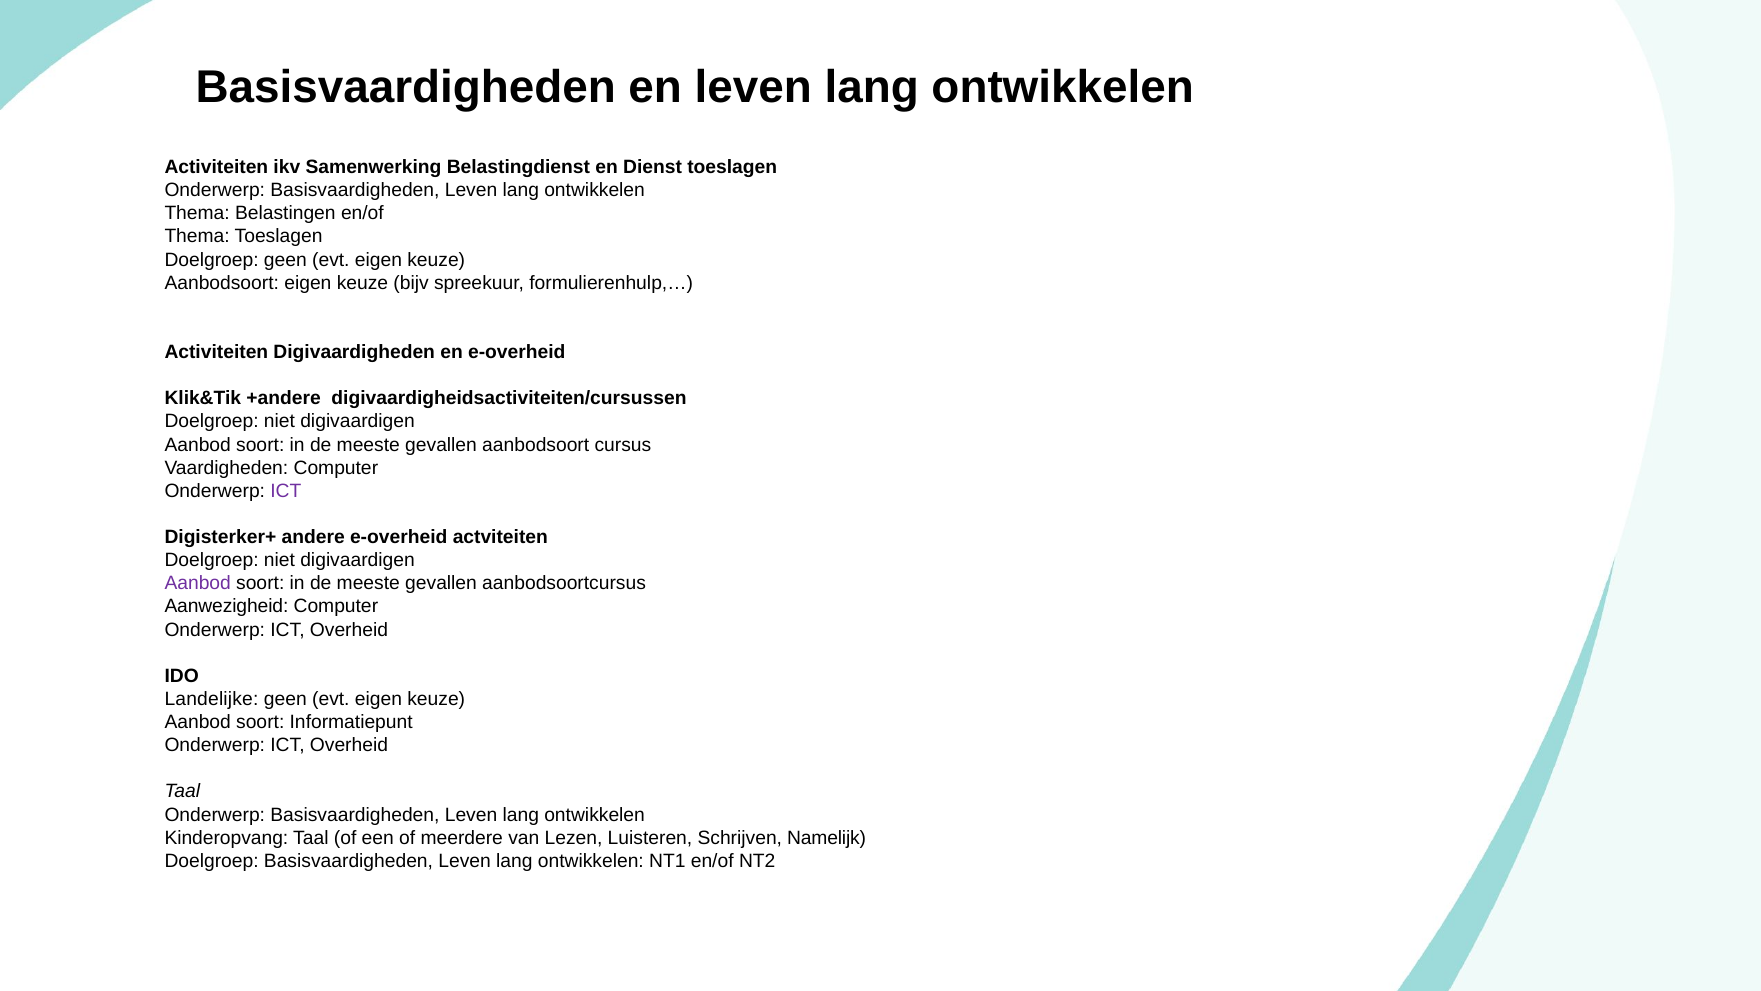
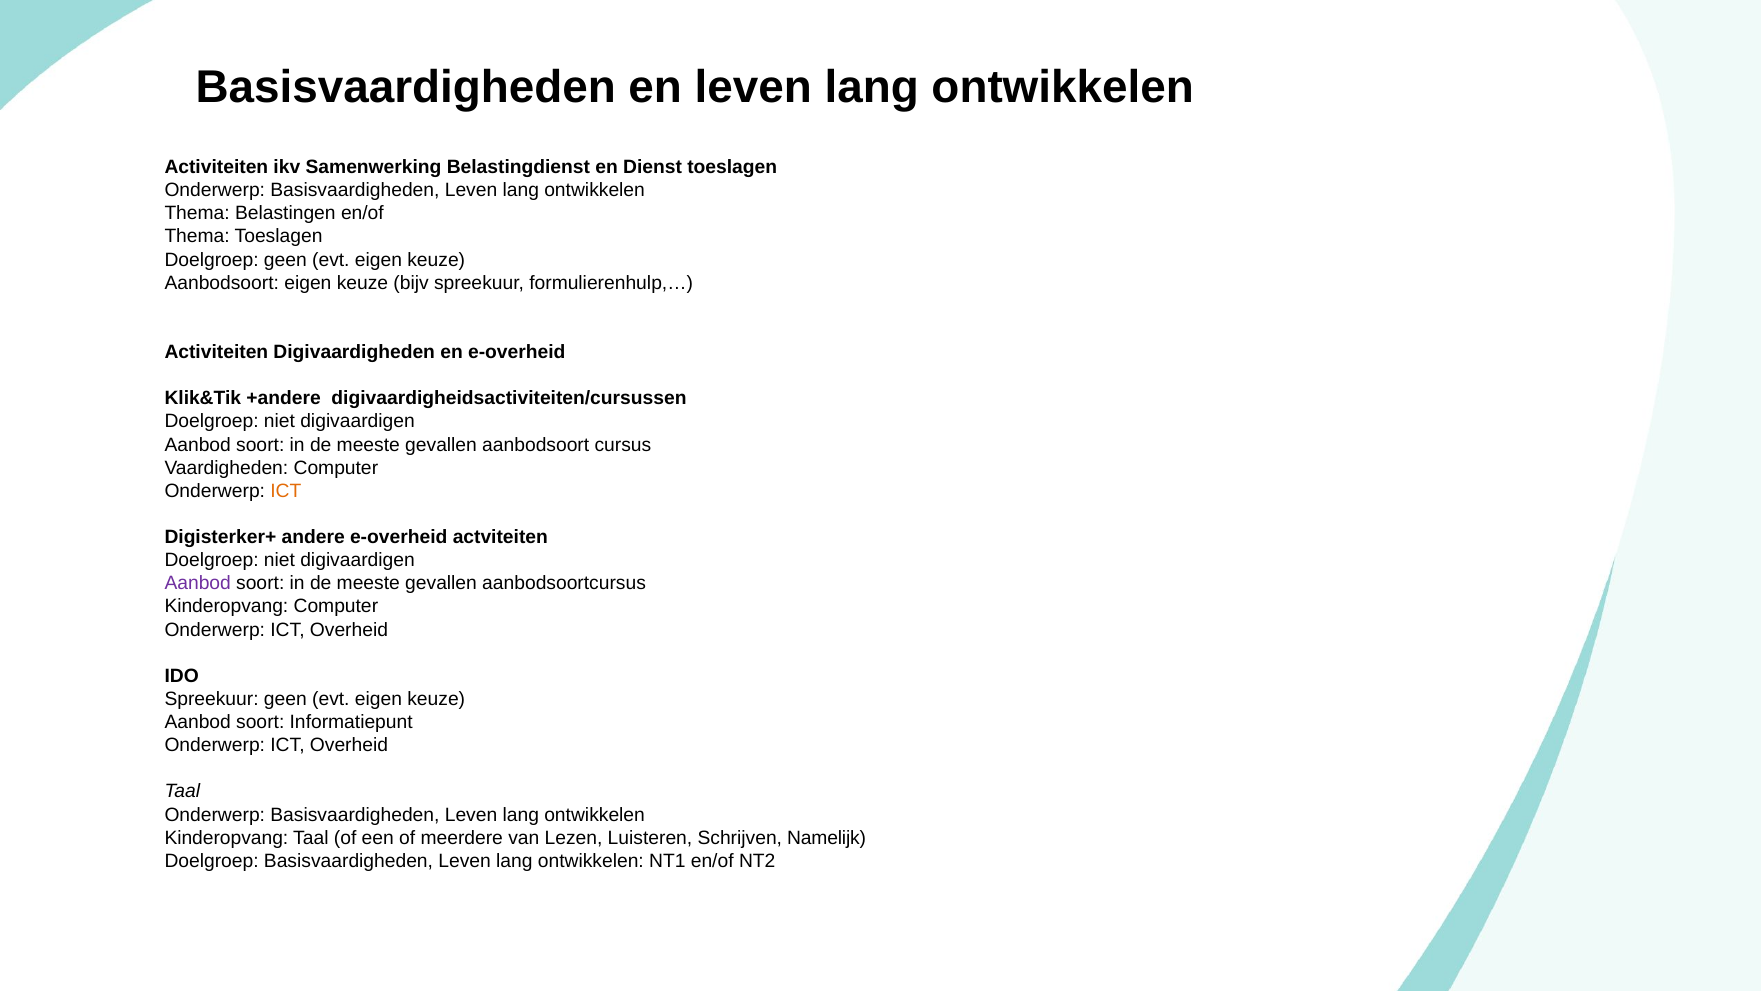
ICT at (286, 491) colour: purple -> orange
Aanwezigheid at (226, 606): Aanwezigheid -> Kinderopvang
Landelijke at (211, 699): Landelijke -> Spreekuur
